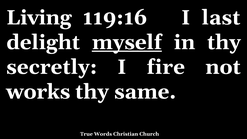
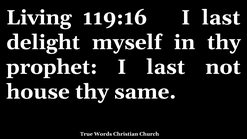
myself underline: present -> none
secretly: secretly -> prophet
fire at (166, 67): fire -> last
works: works -> house
